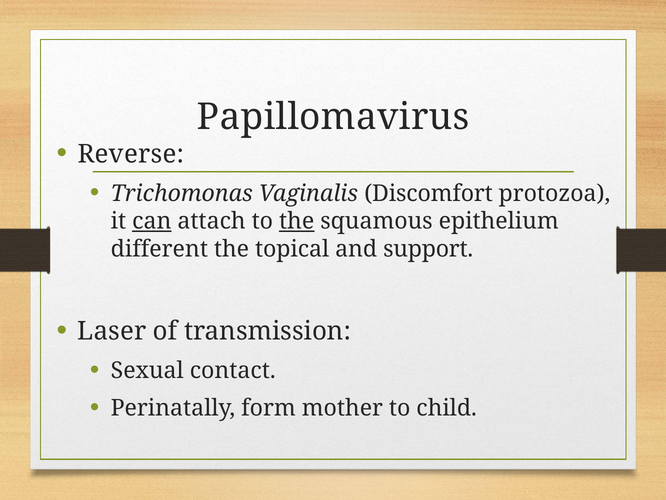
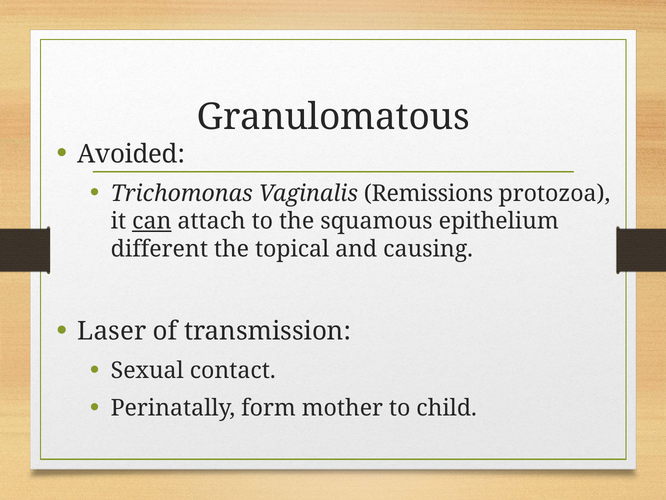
Papillomavirus: Papillomavirus -> Granulomatous
Reverse: Reverse -> Avoided
Discomfort: Discomfort -> Remissions
the at (297, 221) underline: present -> none
support: support -> causing
